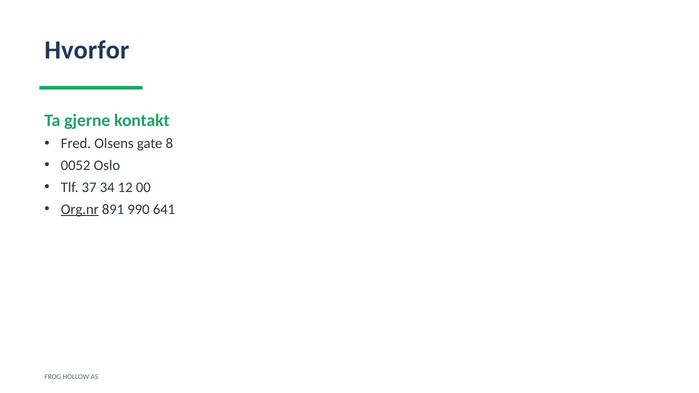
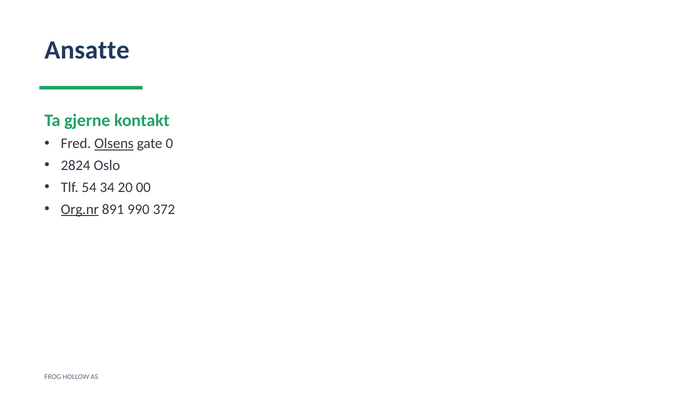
Hvorfor: Hvorfor -> Ansatte
Olsens underline: none -> present
8: 8 -> 0
0052: 0052 -> 2824
37: 37 -> 54
12: 12 -> 20
641: 641 -> 372
